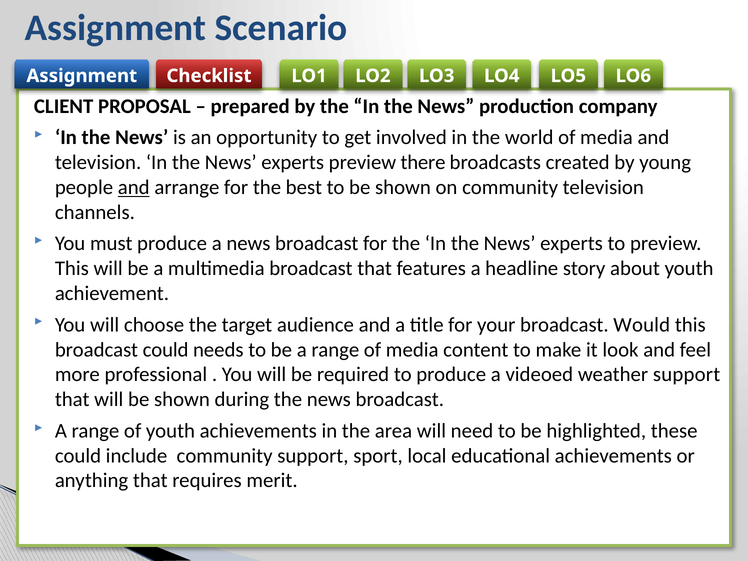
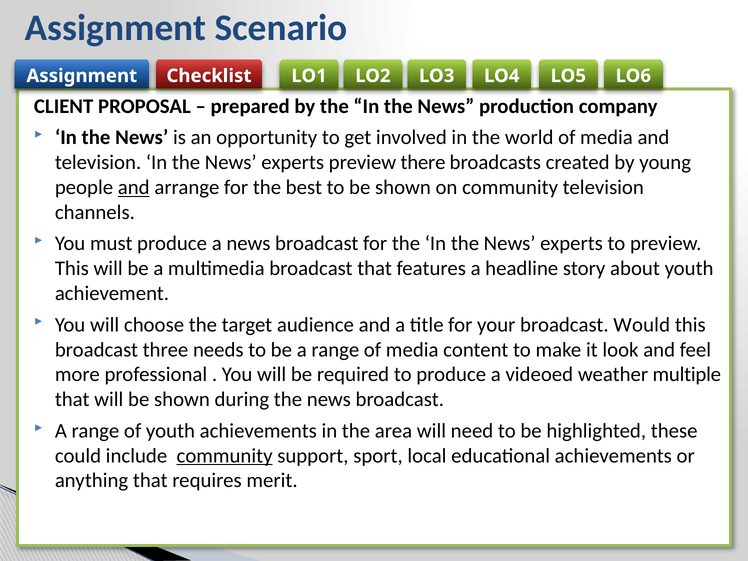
broadcast could: could -> three
weather support: support -> multiple
community at (225, 456) underline: none -> present
